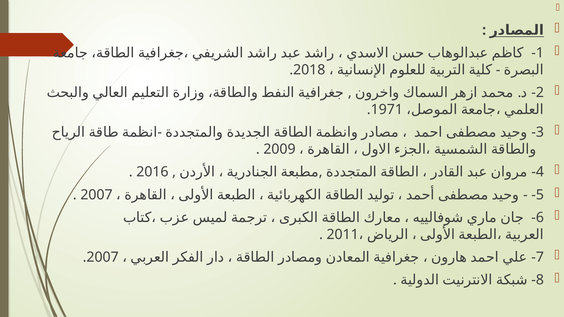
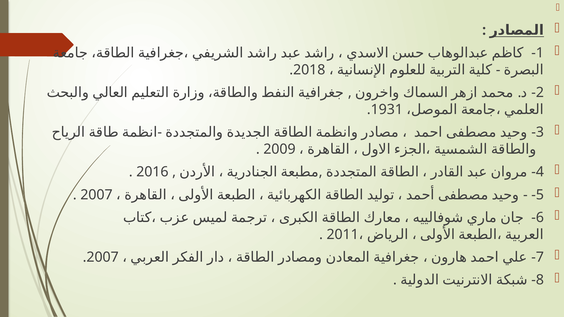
1971: 1971 -> 1931
